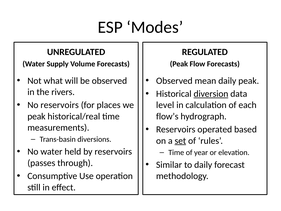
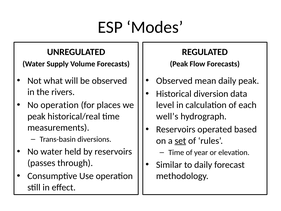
diversion underline: present -> none
No reservoirs: reservoirs -> operation
flow’s: flow’s -> well’s
